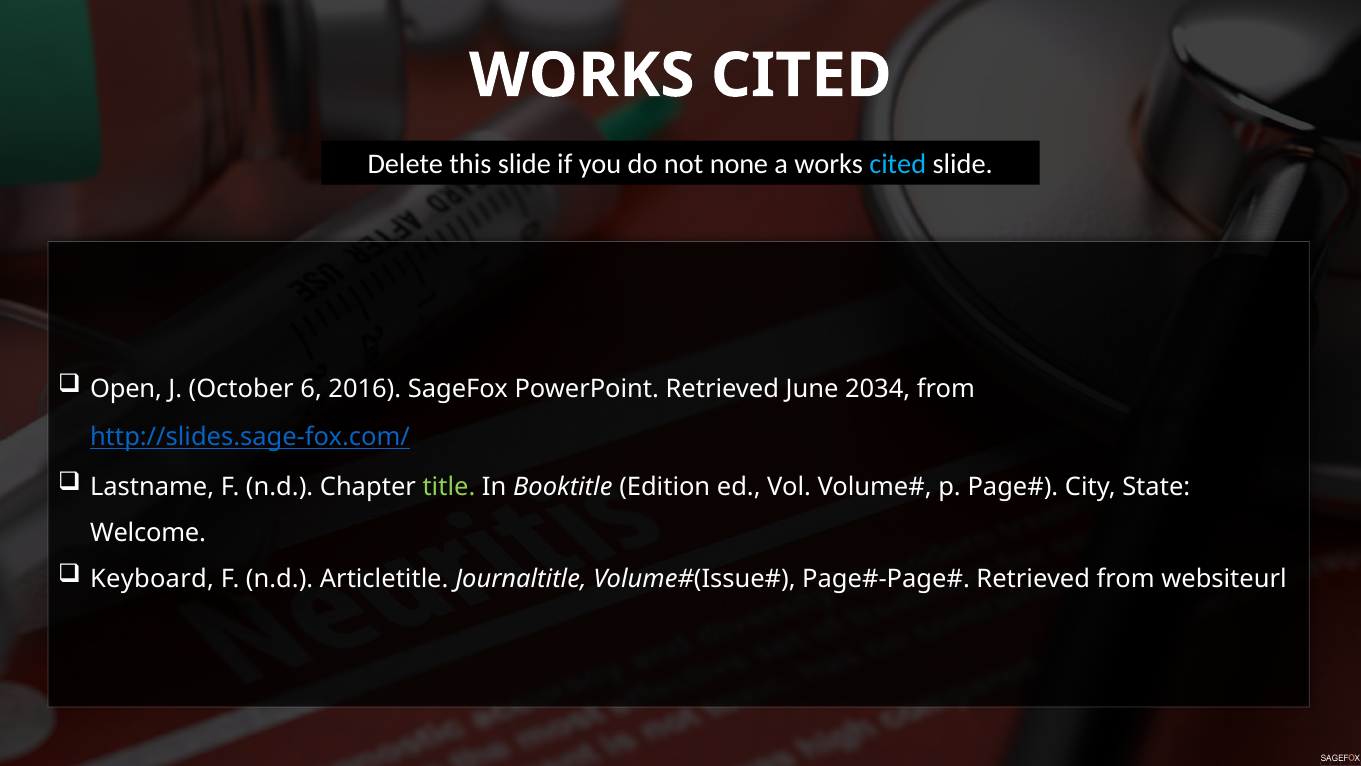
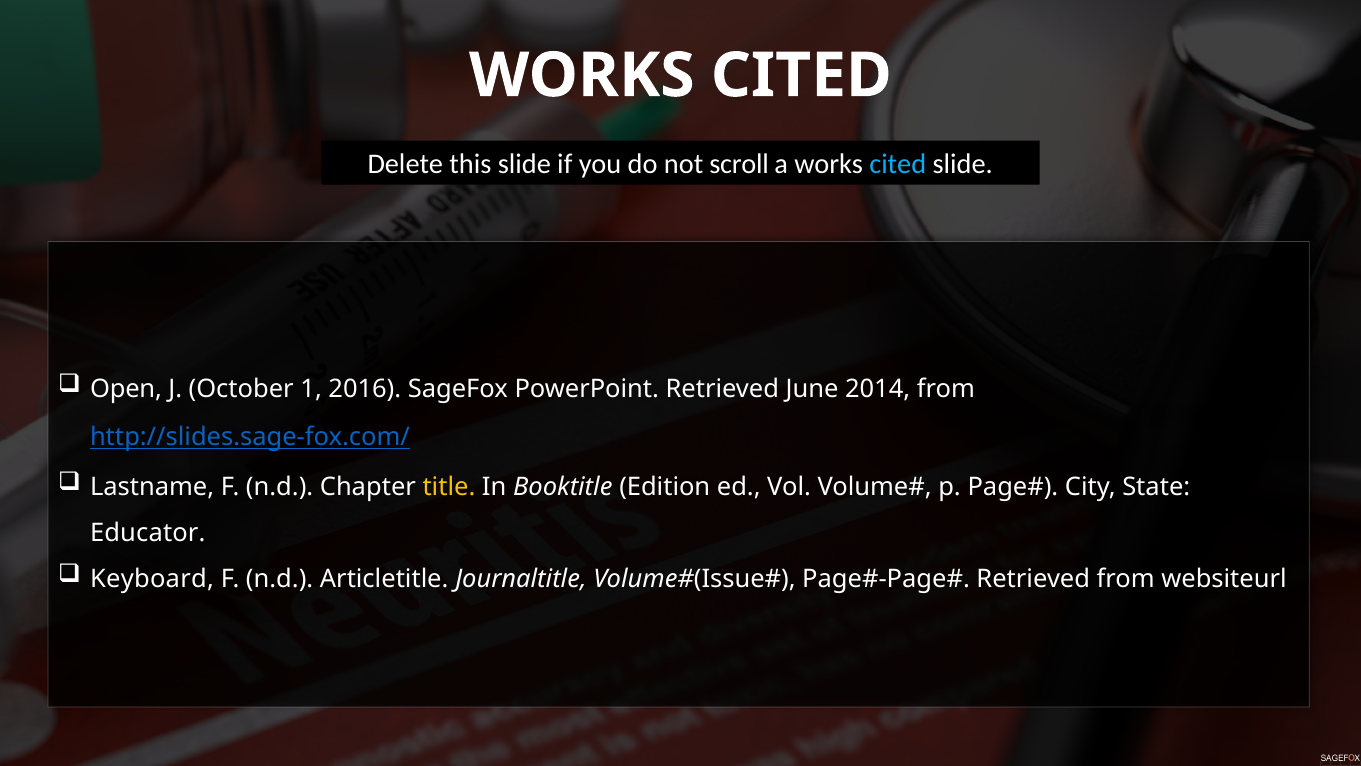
none: none -> scroll
6: 6 -> 1
2034: 2034 -> 2014
title colour: light green -> yellow
Welcome: Welcome -> Educator
